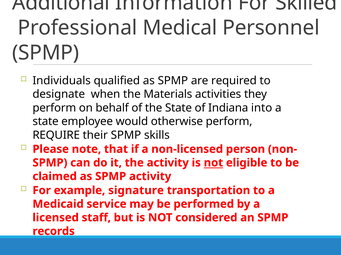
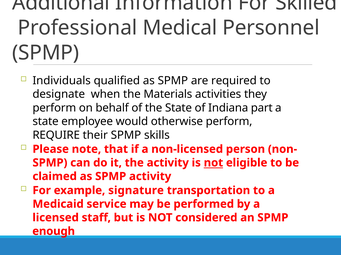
into: into -> part
records: records -> enough
